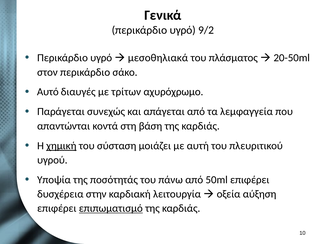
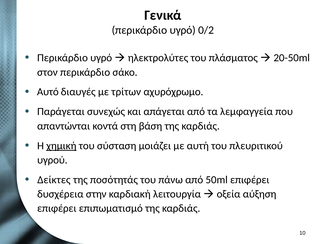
9/2: 9/2 -> 0/2
μεσοθηλιακά: μεσοθηλιακά -> ηλεκτρολύτες
Υποψία: Υποψία -> Δείκτες
επιπωματισμό underline: present -> none
